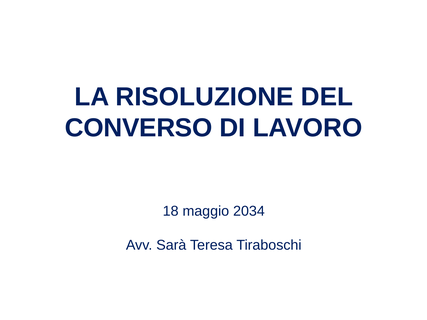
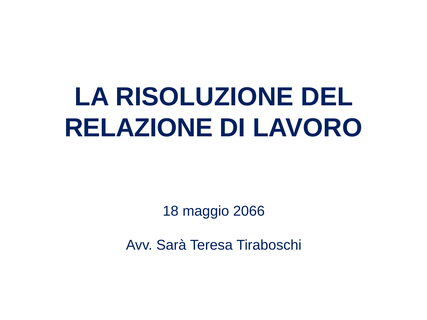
CONVERSO: CONVERSO -> RELAZIONE
2034: 2034 -> 2066
